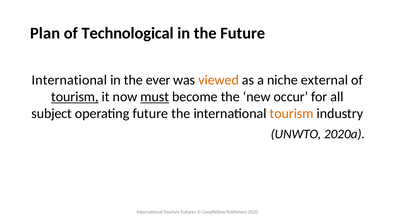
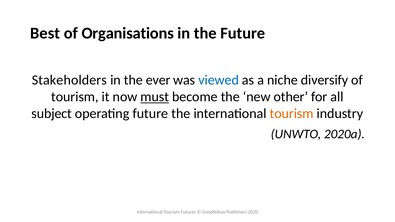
Plan: Plan -> Best
Technological: Technological -> Organisations
International at (69, 80): International -> Stakeholders
viewed colour: orange -> blue
external: external -> diversify
tourism at (75, 97) underline: present -> none
occur: occur -> other
